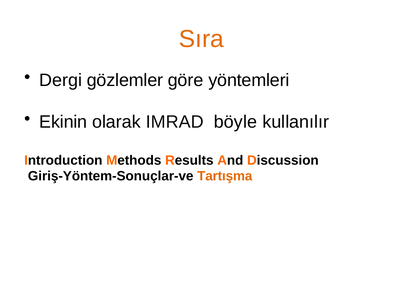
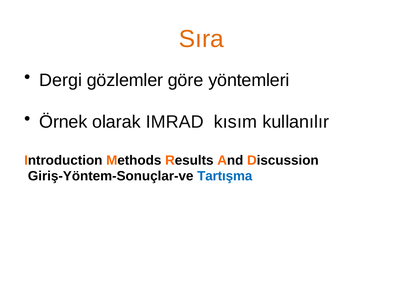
Ekinin: Ekinin -> Örnek
böyle: böyle -> kısım
Tartışma colour: orange -> blue
